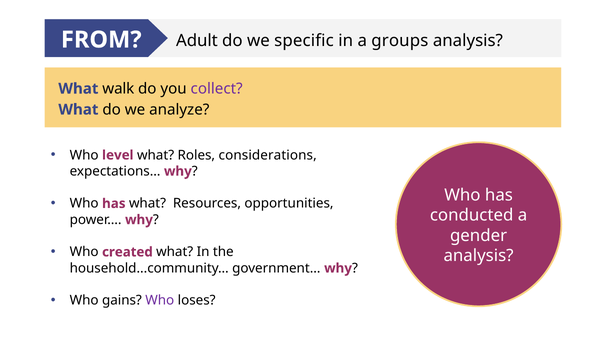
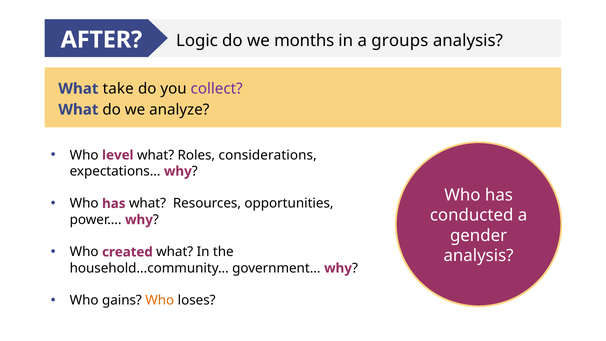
FROM: FROM -> AFTER
Adult: Adult -> Logic
specific: specific -> months
walk: walk -> take
Who at (160, 300) colour: purple -> orange
